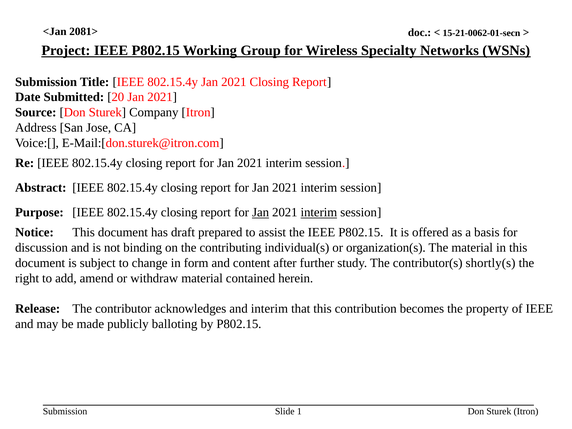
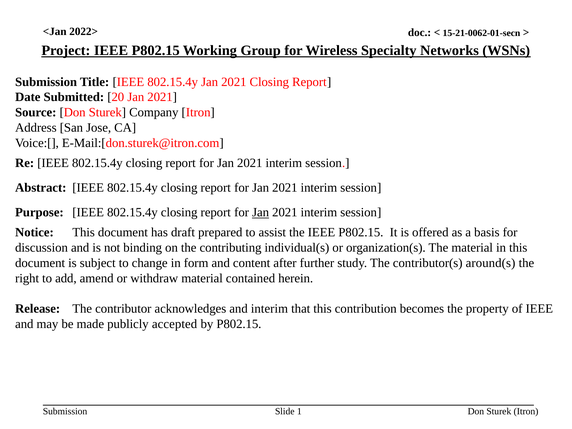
2081>: 2081> -> 2022>
interim at (319, 212) underline: present -> none
shortly(s: shortly(s -> around(s
balloting: balloting -> accepted
